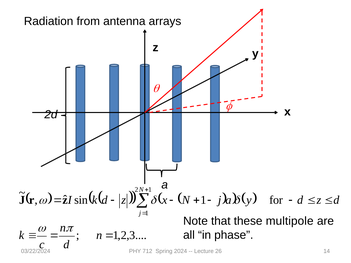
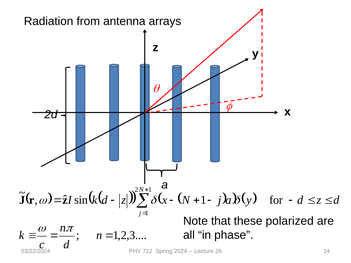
multipole: multipole -> polarized
